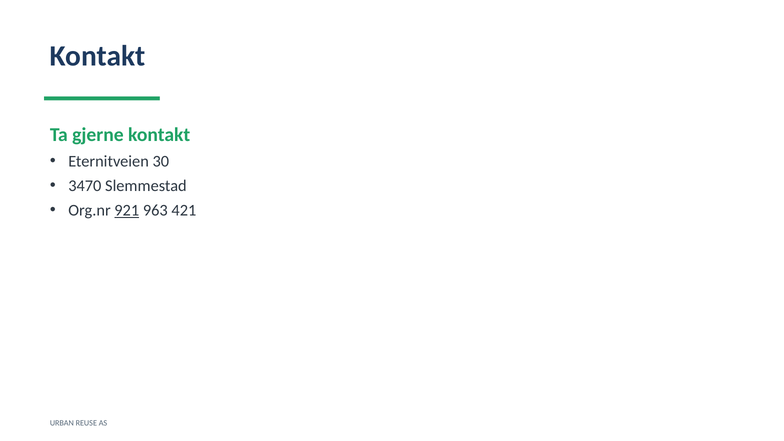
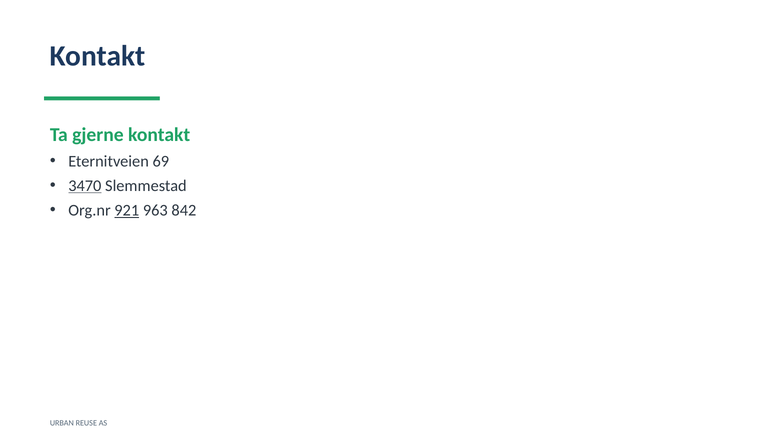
30: 30 -> 69
3470 underline: none -> present
421: 421 -> 842
